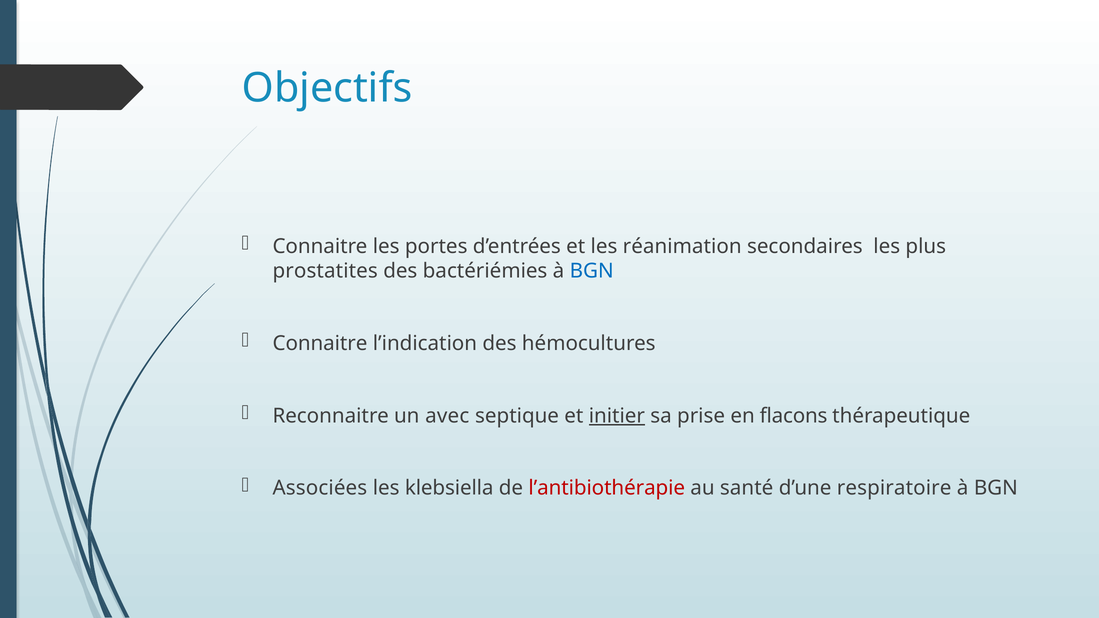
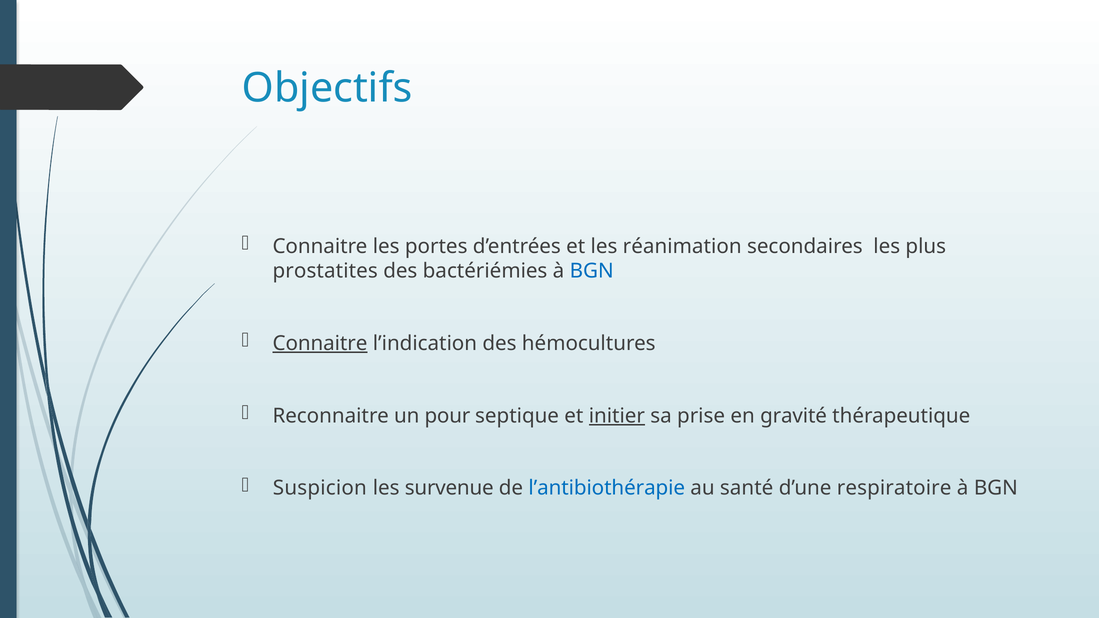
Connaitre at (320, 344) underline: none -> present
avec: avec -> pour
flacons: flacons -> gravité
Associées: Associées -> Suspicion
klebsiella: klebsiella -> survenue
l’antibiothérapie colour: red -> blue
